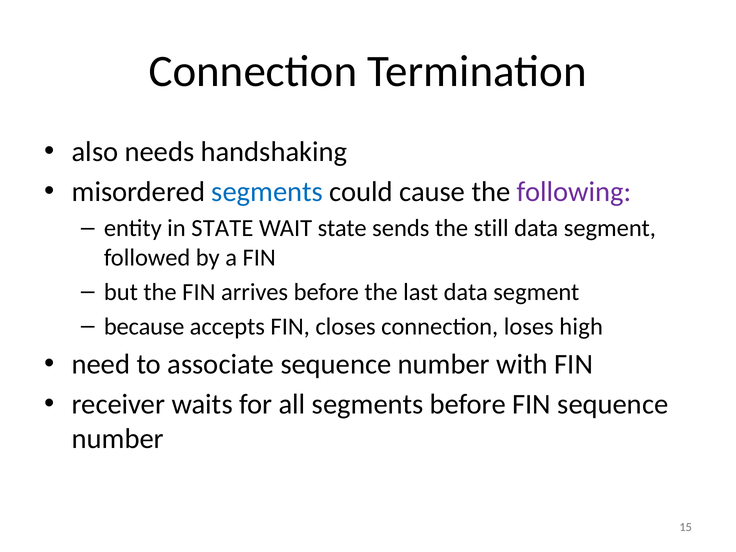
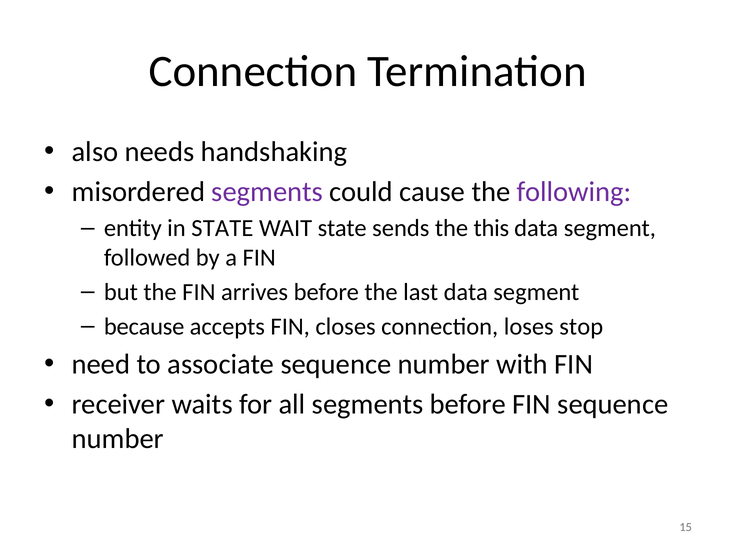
segments at (267, 192) colour: blue -> purple
still: still -> this
high: high -> stop
